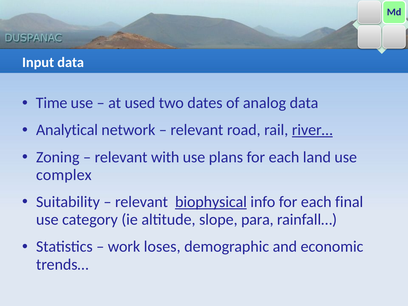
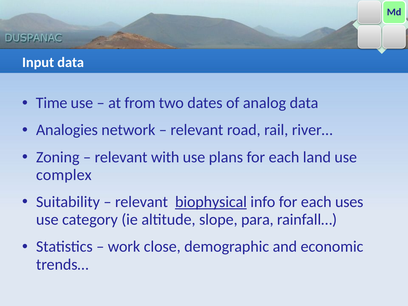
used: used -> from
Analytical: Analytical -> Analogies
river… underline: present -> none
final: final -> uses
loses: loses -> close
